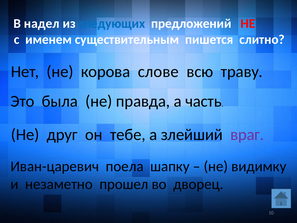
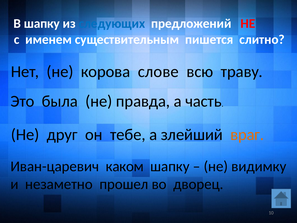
В надел: надел -> шапку
враг colour: purple -> orange
поела: поела -> каком
